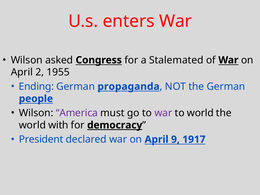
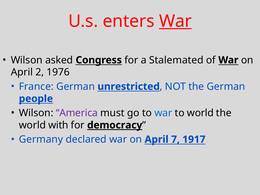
War at (175, 21) underline: none -> present
1955: 1955 -> 1976
Ending: Ending -> France
propaganda: propaganda -> unrestricted
war at (163, 113) colour: purple -> blue
President: President -> Germany
9: 9 -> 7
